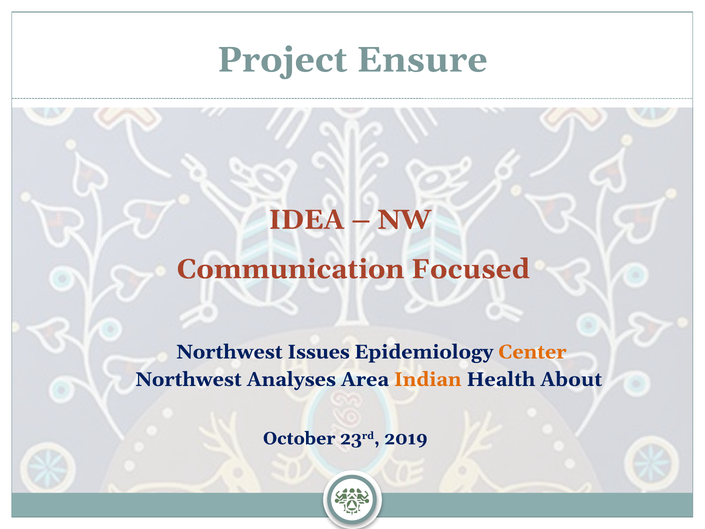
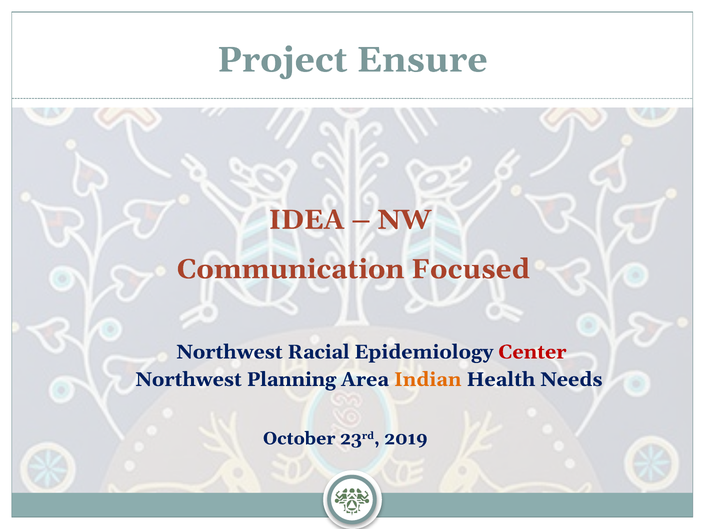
Issues: Issues -> Racial
Center colour: orange -> red
Analyses: Analyses -> Planning
About: About -> Needs
